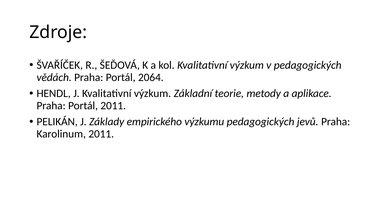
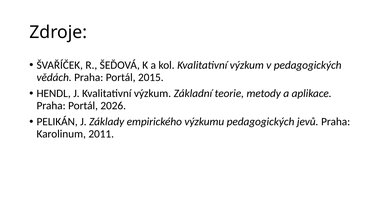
2064: 2064 -> 2015
Portál 2011: 2011 -> 2026
